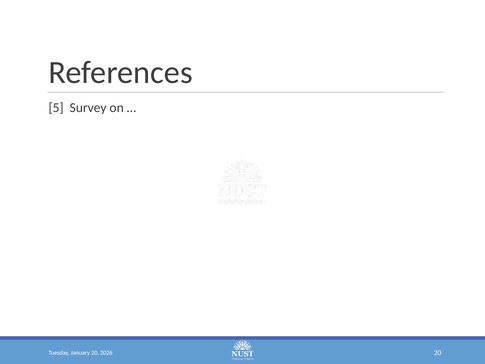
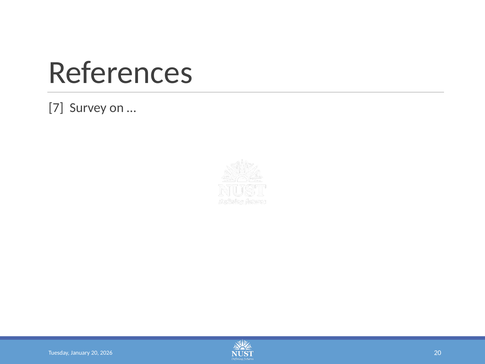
5: 5 -> 7
